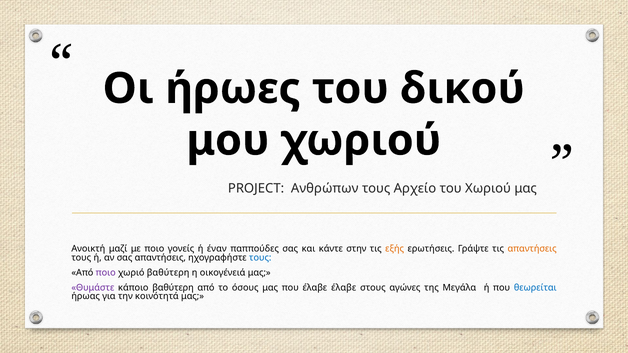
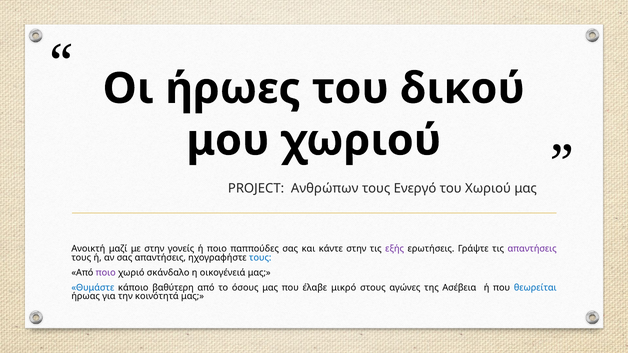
Αρχείο: Αρχείο -> Ενεργό
με ποιο: ποιο -> στην
ή έναν: έναν -> ποιο
εξής colour: orange -> purple
απαντήσεις at (532, 249) colour: orange -> purple
χωριό βαθύτερη: βαθύτερη -> σκάνδαλο
Θυμάστε colour: purple -> blue
έλαβε έλαβε: έλαβε -> μικρό
Μεγάλα: Μεγάλα -> Ασέβεια
